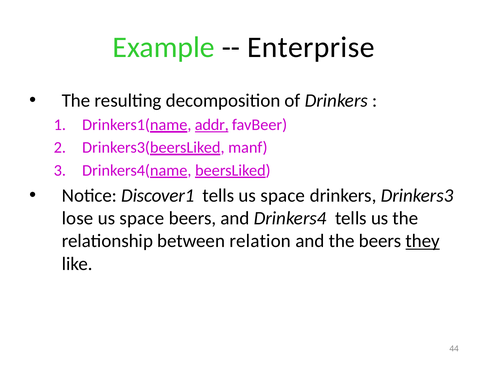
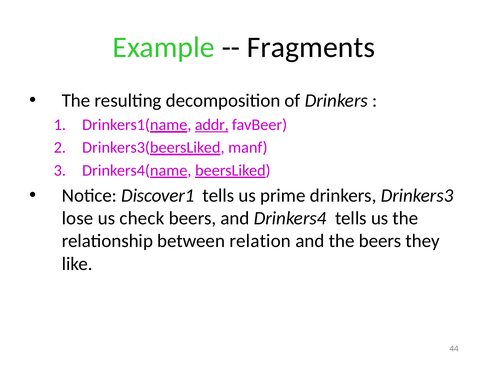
Enterprise: Enterprise -> Fragments
tells us space: space -> prime
space at (142, 218): space -> check
they underline: present -> none
